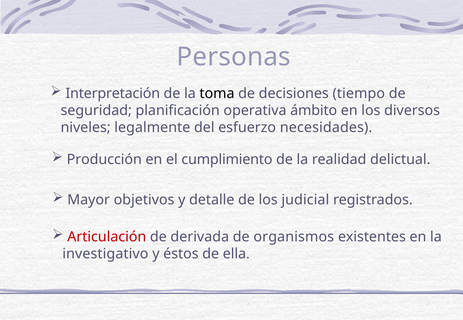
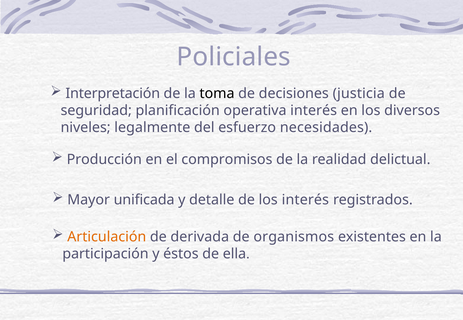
Personas: Personas -> Policiales
tiempo: tiempo -> justicia
operativa ámbito: ámbito -> interés
cumplimiento: cumplimiento -> compromisos
objetivos: objetivos -> unificada
los judicial: judicial -> interés
Articulación colour: red -> orange
investigativo: investigativo -> participación
